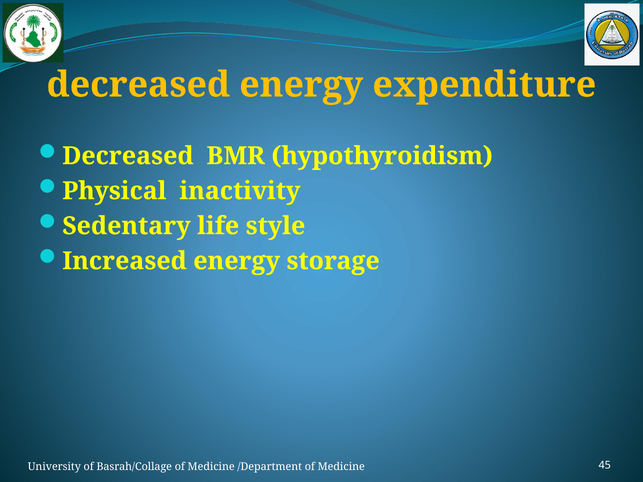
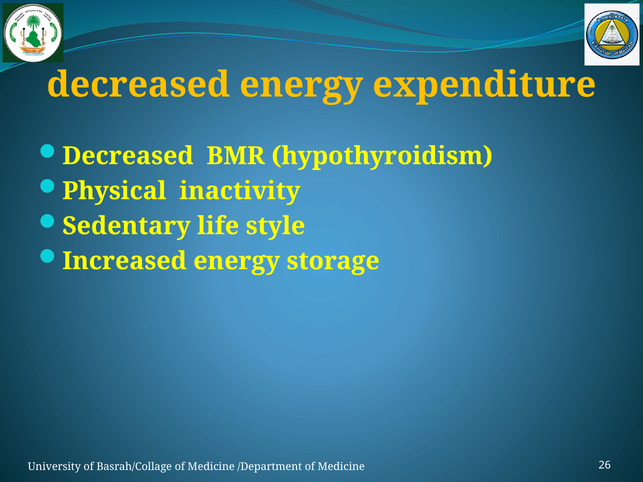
45: 45 -> 26
